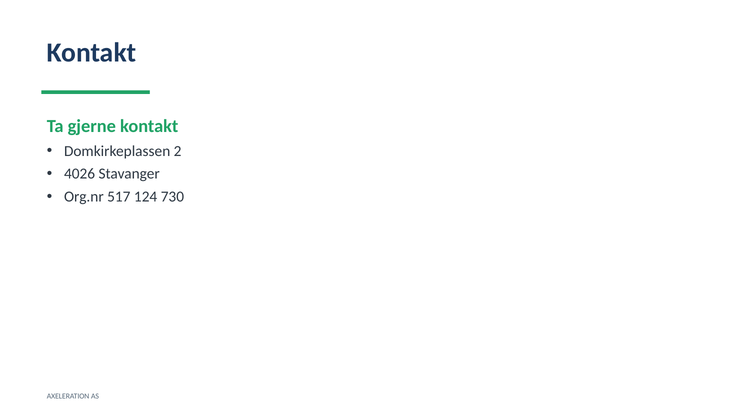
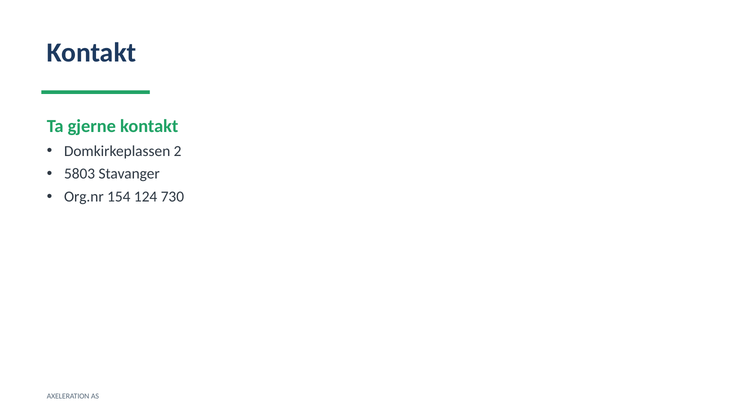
4026: 4026 -> 5803
517: 517 -> 154
